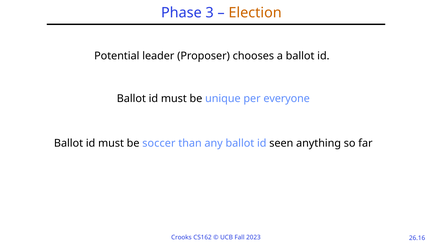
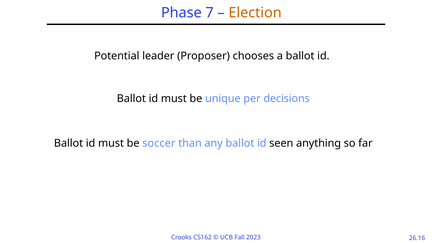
3: 3 -> 7
everyone: everyone -> decisions
